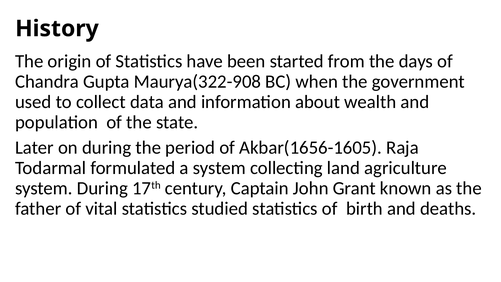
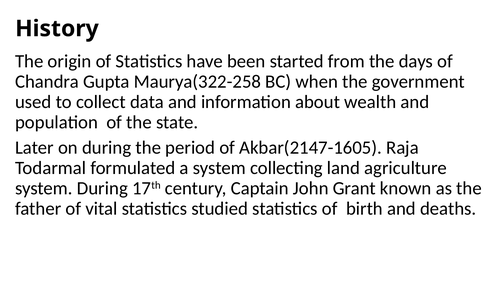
Maurya(322-908: Maurya(322-908 -> Maurya(322-258
Akbar(1656-1605: Akbar(1656-1605 -> Akbar(2147-1605
